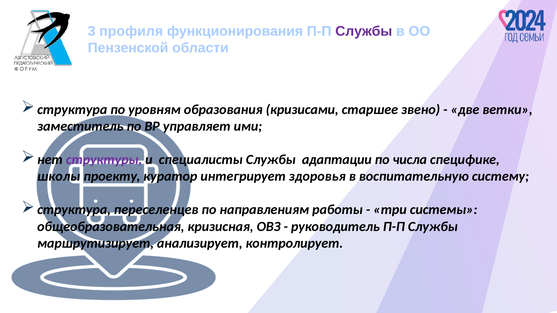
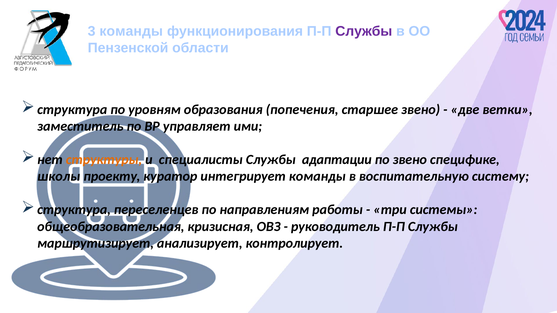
3 профиля: профиля -> команды
кризисами: кризисами -> попечения
структуры colour: purple -> orange
по числа: числа -> звено
интегрирует здоровья: здоровья -> команды
